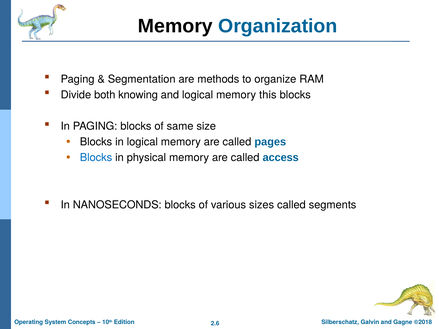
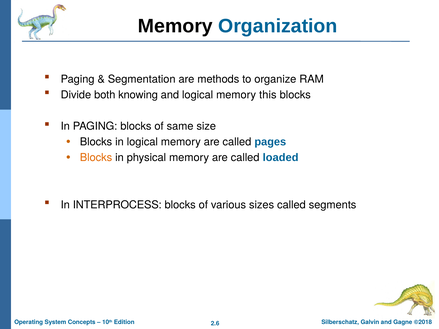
Blocks at (96, 158) colour: blue -> orange
access: access -> loaded
NANOSECONDS: NANOSECONDS -> INTERPROCESS
